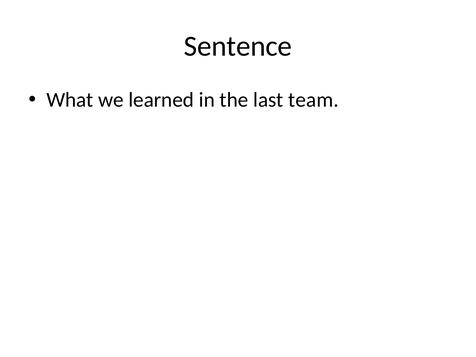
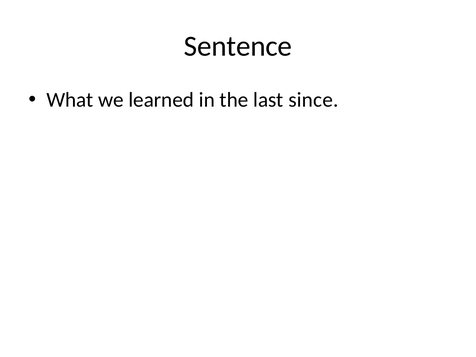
team: team -> since
